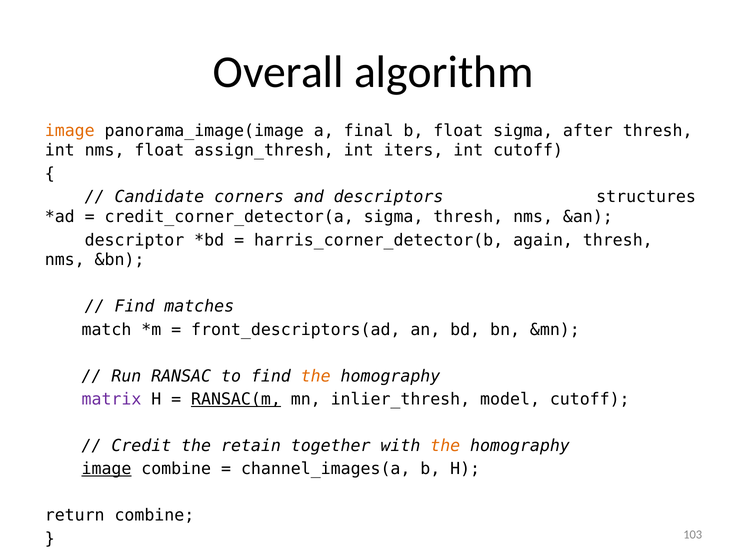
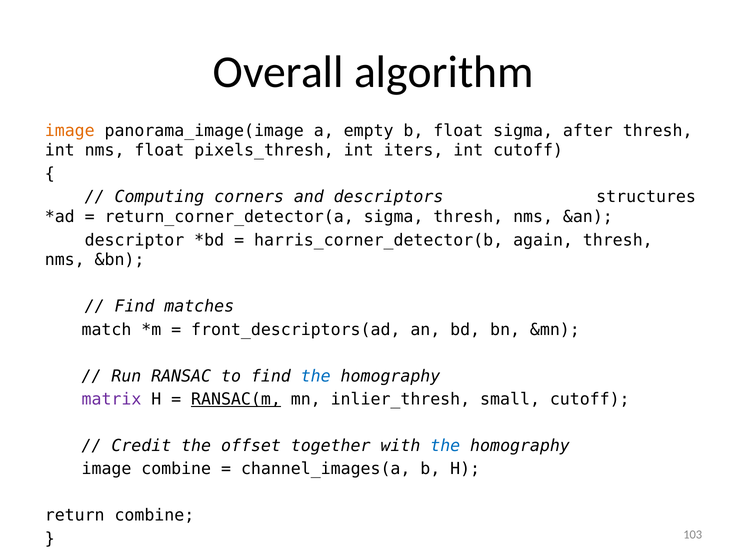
final: final -> empty
assign_thresh: assign_thresh -> pixels_thresh
Candidate: Candidate -> Computing
credit_corner_detector(a: credit_corner_detector(a -> return_corner_detector(a
the at (316, 376) colour: orange -> blue
model: model -> small
retain: retain -> offset
the at (445, 446) colour: orange -> blue
image at (107, 469) underline: present -> none
